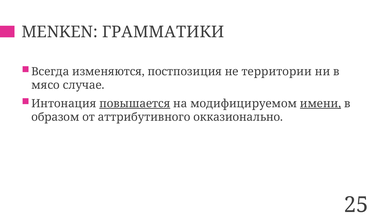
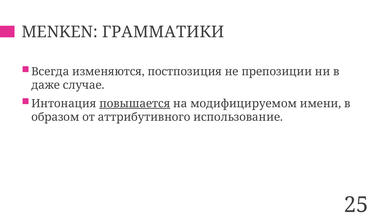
территории: территории -> препозиции
мясо: мясо -> даже
имени underline: present -> none
окказионально: окказионально -> использование
